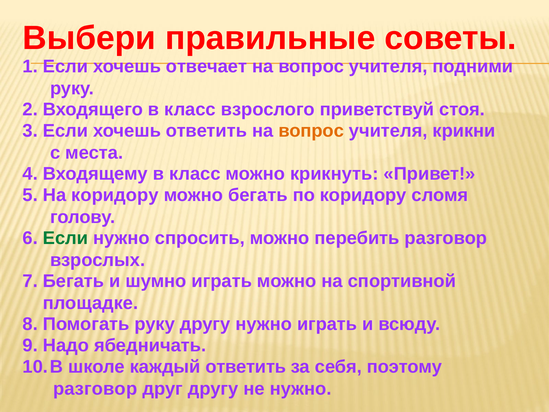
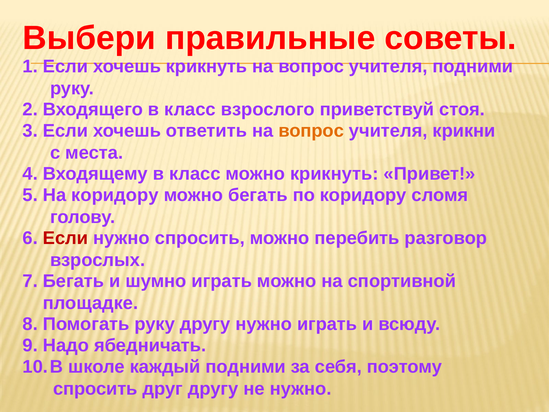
хочешь отвечает: отвечает -> крикнуть
Если at (65, 238) colour: green -> red
каждый ответить: ответить -> подними
разговор at (95, 389): разговор -> спросить
